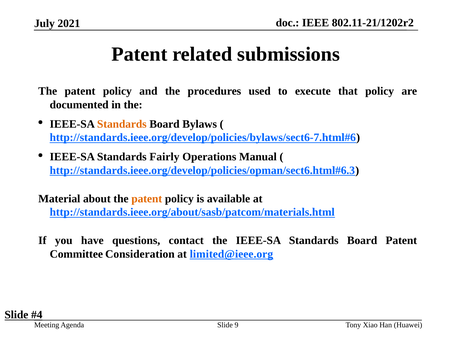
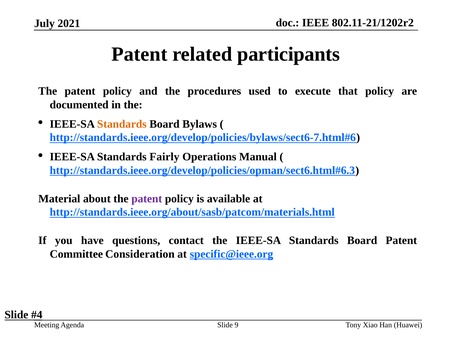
submissions: submissions -> participants
patent at (147, 199) colour: orange -> purple
limited@ieee.org: limited@ieee.org -> specific@ieee.org
